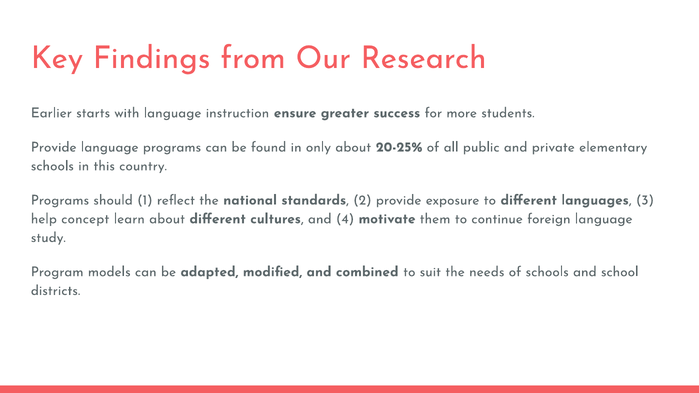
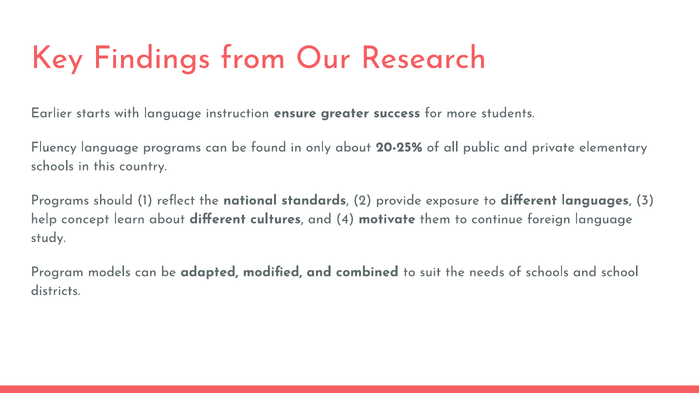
Provide at (54, 147): Provide -> Fluency
